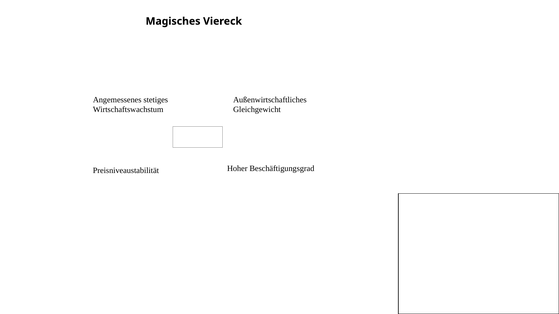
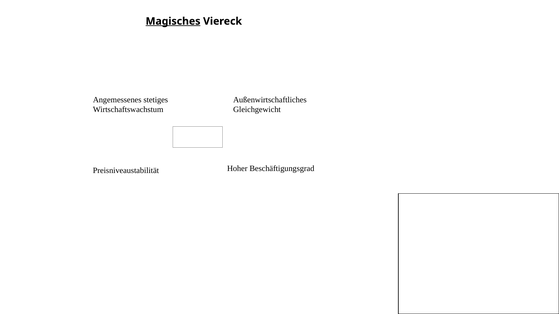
Magisches underline: none -> present
